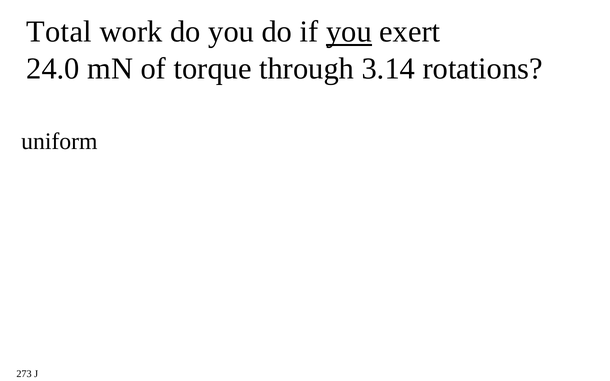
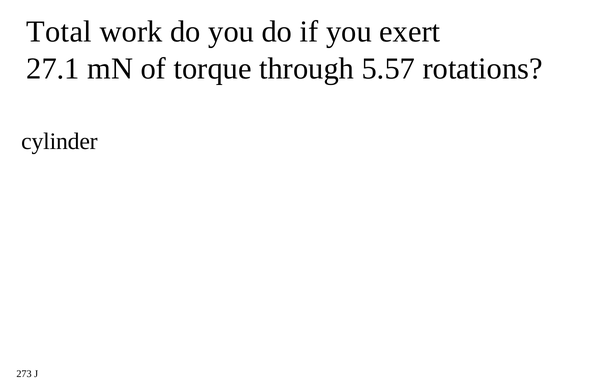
you at (349, 32) underline: present -> none
24.0: 24.0 -> 27.1
3.14: 3.14 -> 5.57
uniform: uniform -> cylinder
